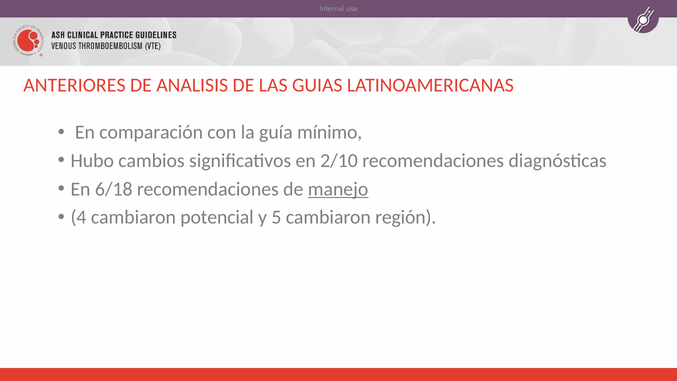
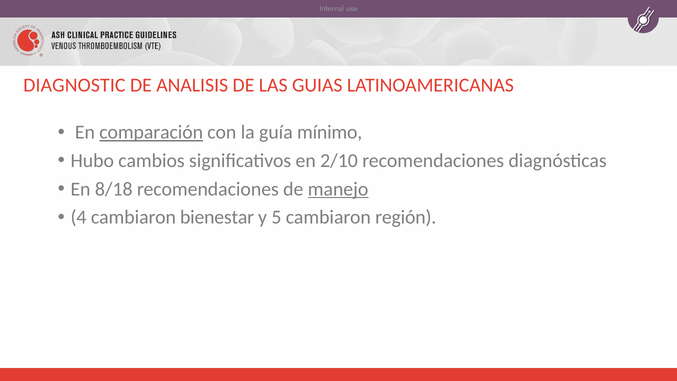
ANTERIORES: ANTERIORES -> DIAGNOSTIC
comparación underline: none -> present
6/18: 6/18 -> 8/18
potencial: potencial -> bienestar
